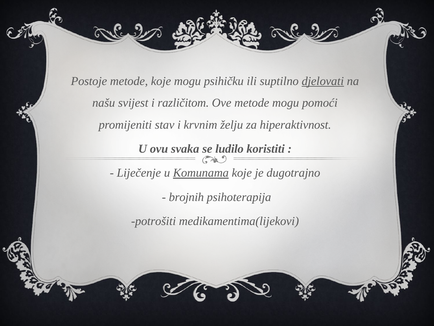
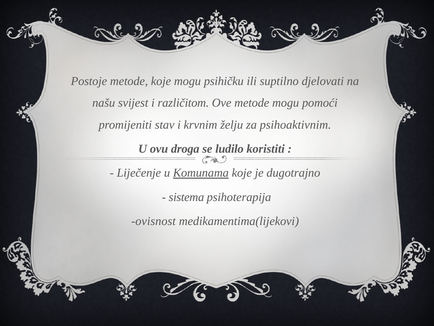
djelovati underline: present -> none
hiperaktivnost: hiperaktivnost -> psihoaktivnim
svaka: svaka -> droga
brojnih: brojnih -> sistema
potrošiti: potrošiti -> ovisnost
